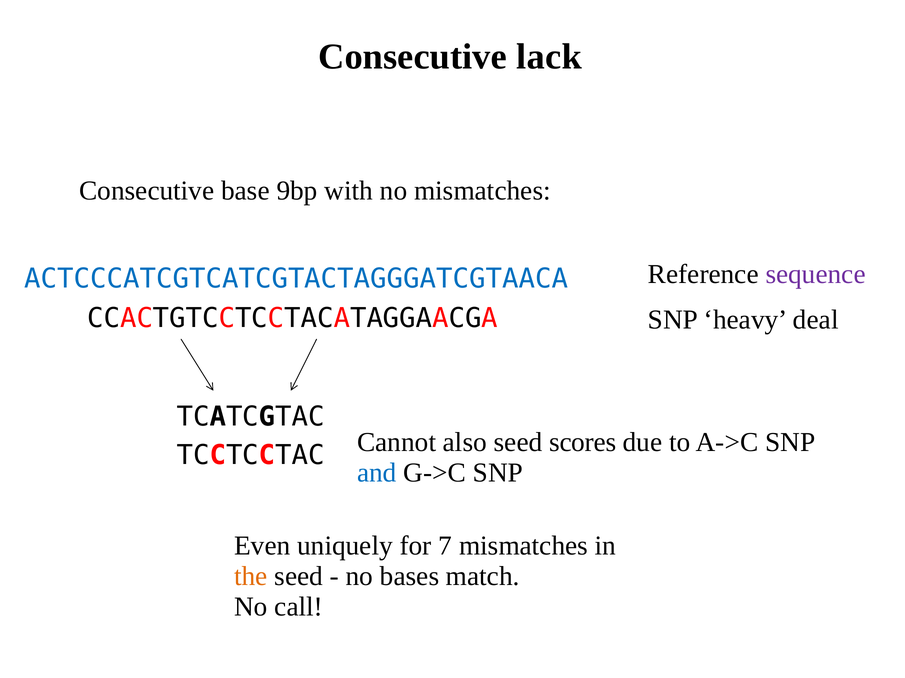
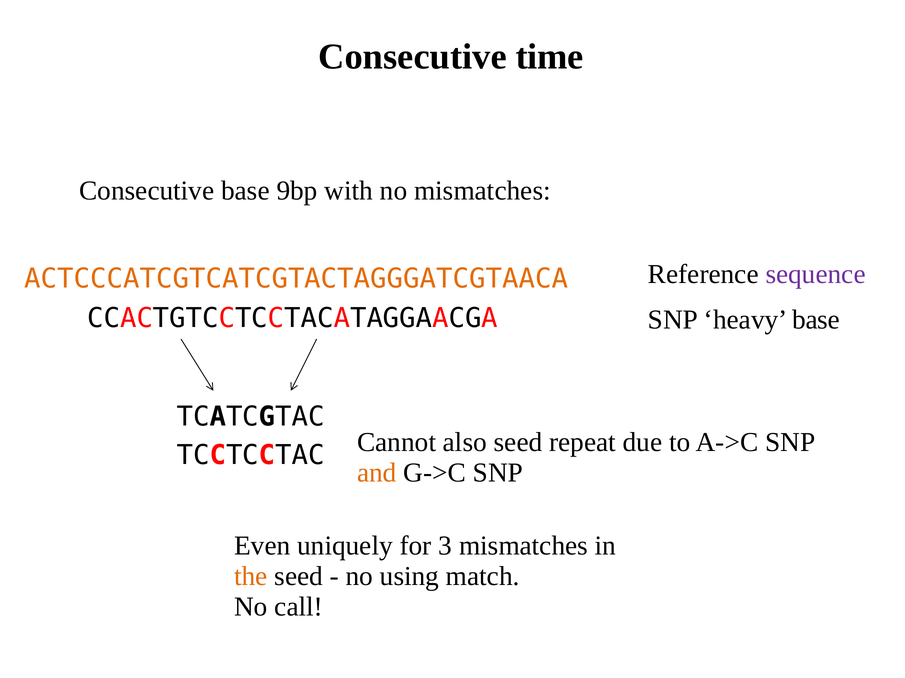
lack: lack -> time
ACTCCCATCGTCATCGTACTAGGGATCGTAACA colour: blue -> orange
heavy deal: deal -> base
scores: scores -> repeat
and colour: blue -> orange
7: 7 -> 3
bases: bases -> using
